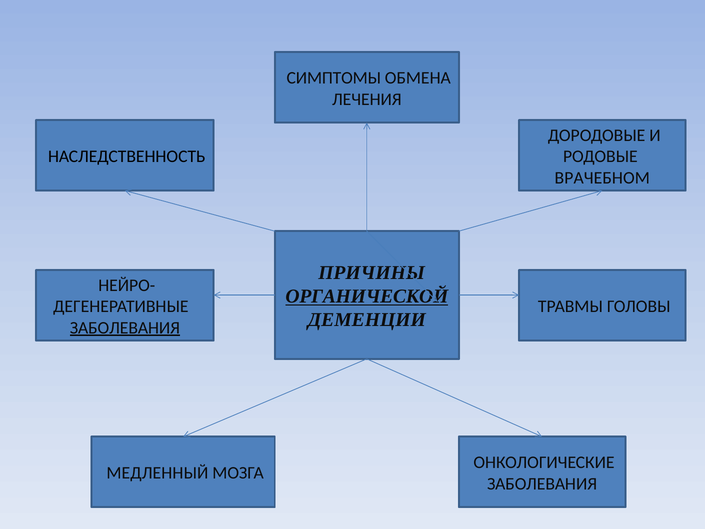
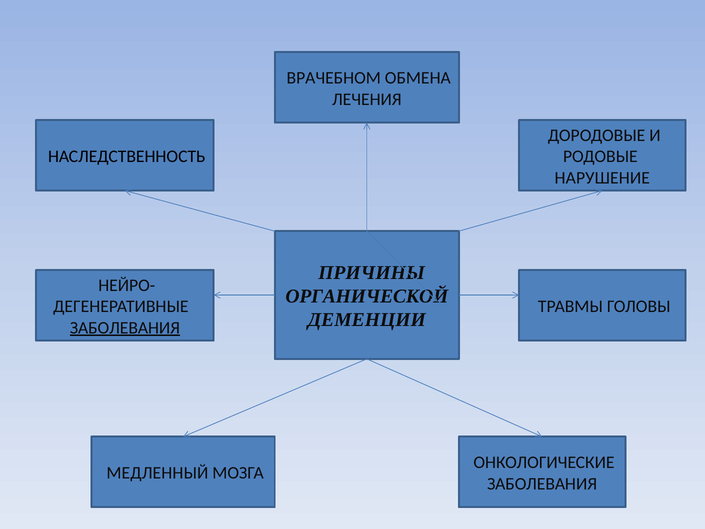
СИМПТОМЫ: СИМПТОМЫ -> ВРАЧЕБНОМ
ВРАЧЕБНОМ: ВРАЧЕБНОМ -> НАРУШЕНИЕ
ОРГАНИЧЕСКОЙ underline: present -> none
